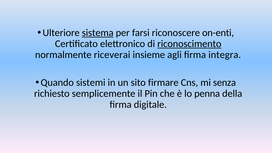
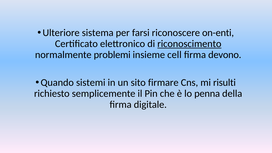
sistema underline: present -> none
riceverai: riceverai -> problemi
agli: agli -> cell
integra: integra -> devono
senza: senza -> risulti
